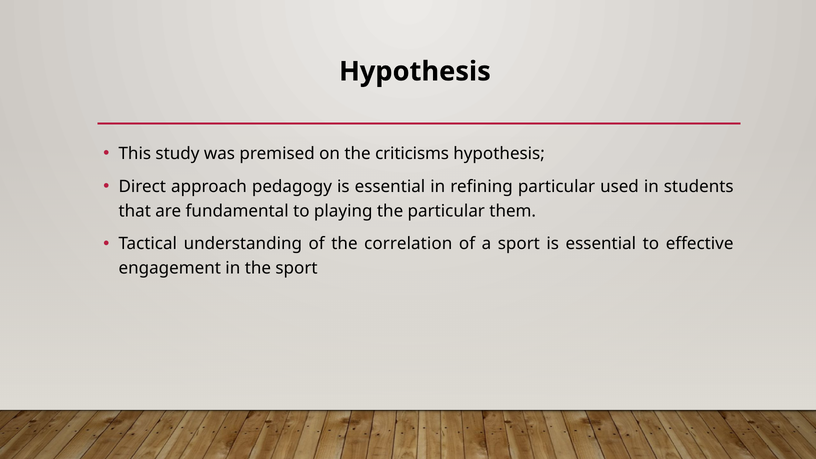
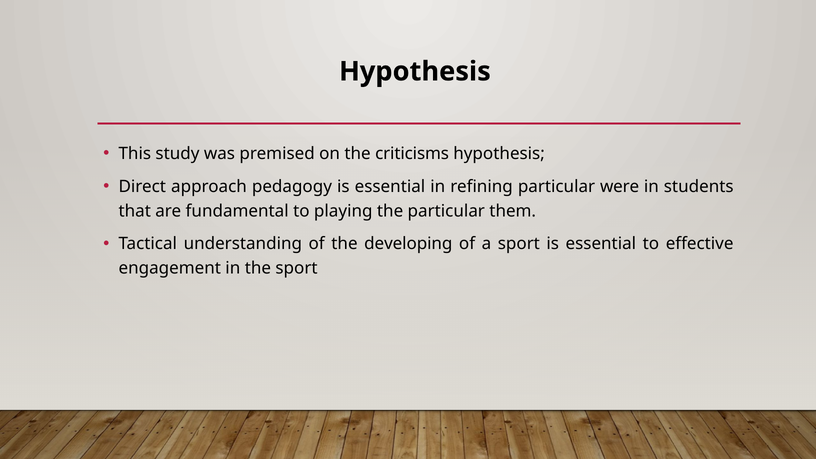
used: used -> were
correlation: correlation -> developing
